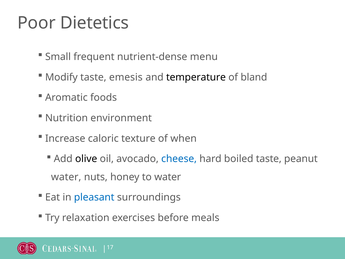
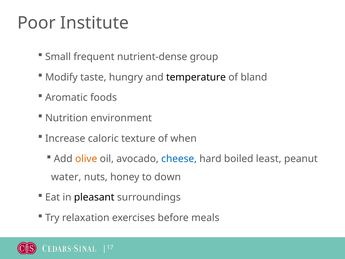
Dietetics: Dietetics -> Institute
menu: menu -> group
emesis: emesis -> hungry
olive colour: black -> orange
boiled taste: taste -> least
to water: water -> down
pleasant colour: blue -> black
